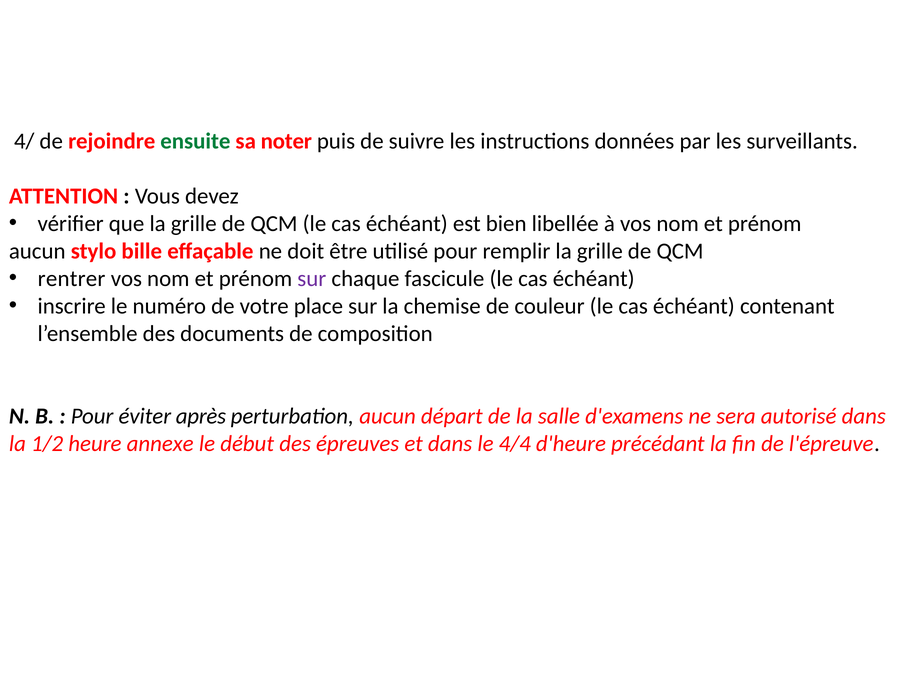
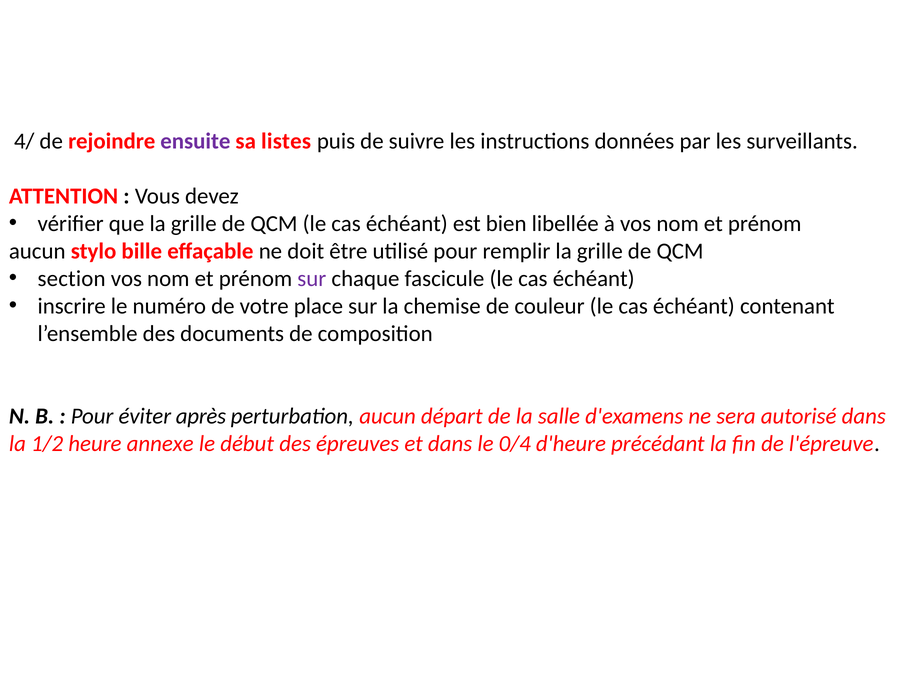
ensuite colour: green -> purple
noter: noter -> listes
rentrer: rentrer -> section
4/4: 4/4 -> 0/4
